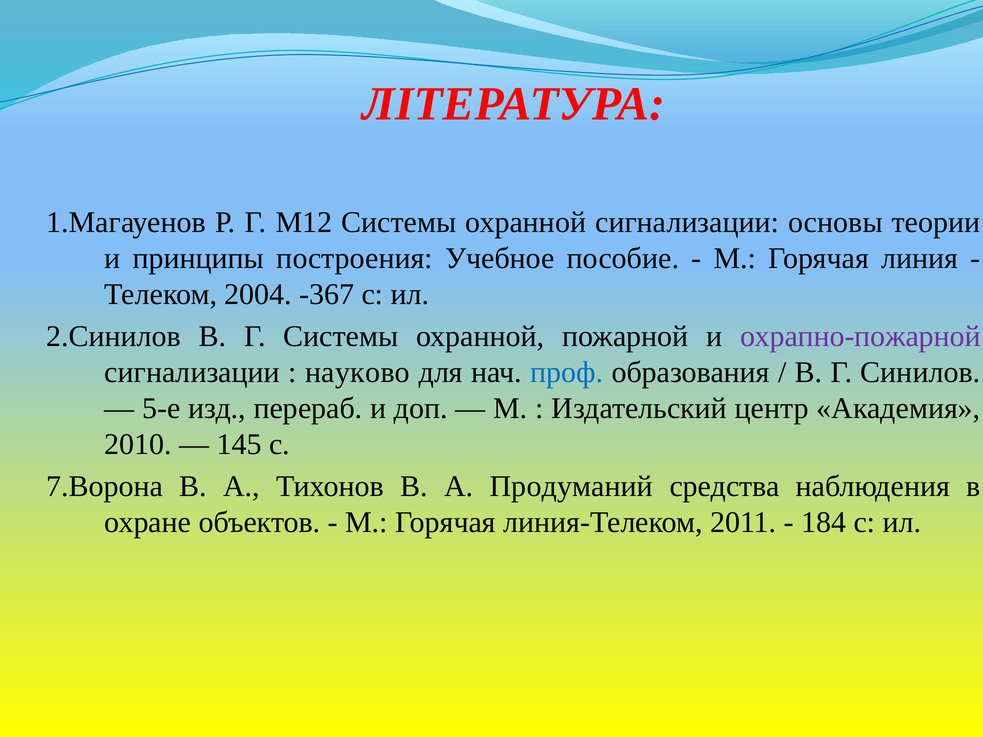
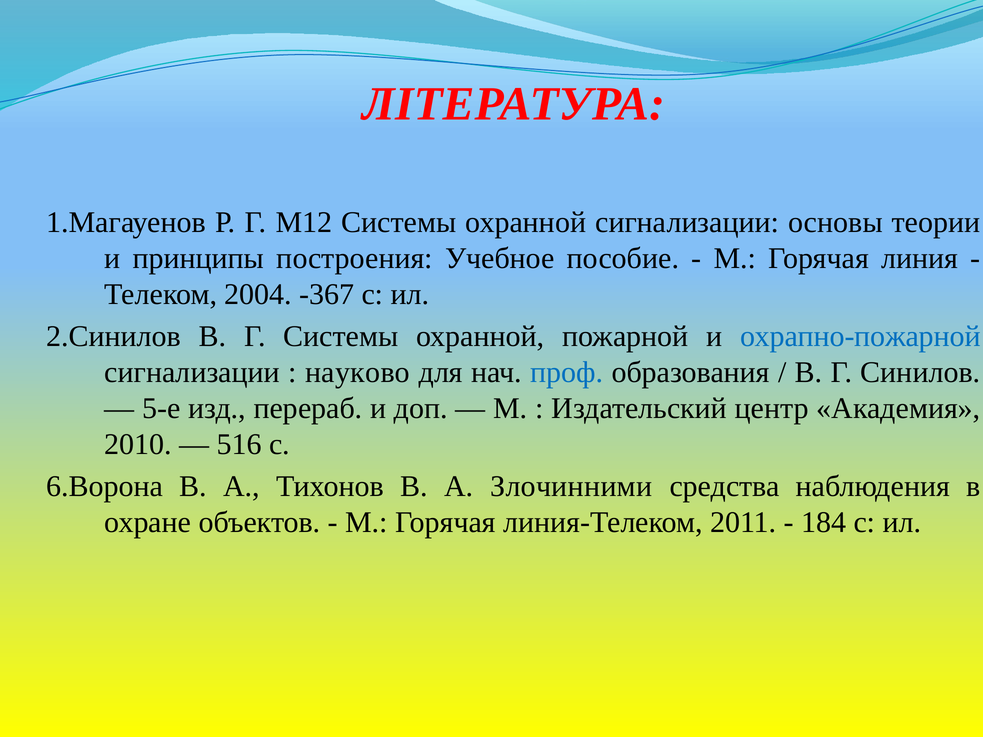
охрапно-пожарной colour: purple -> blue
145: 145 -> 516
7.Ворона: 7.Ворона -> 6.Ворона
Продуманий: Продуманий -> Злочинними
